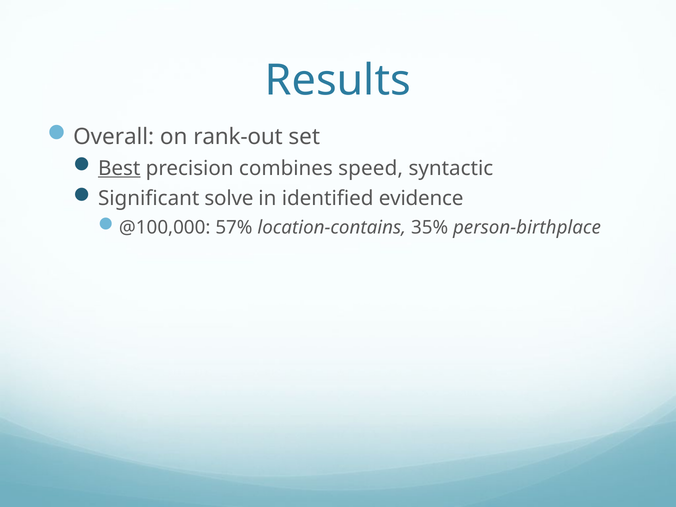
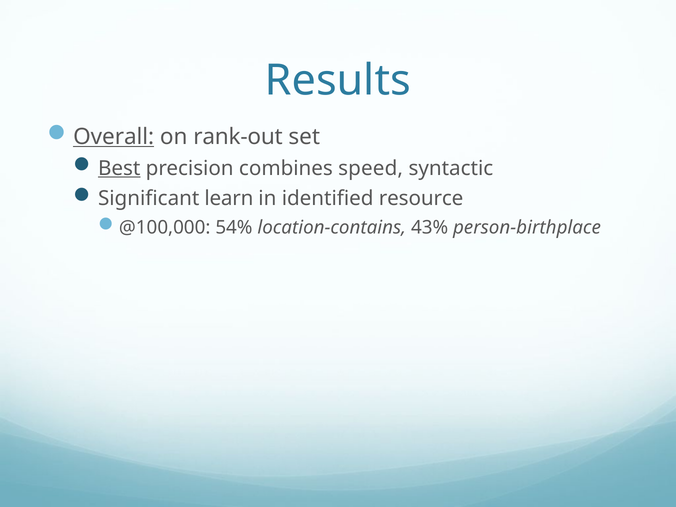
Overall underline: none -> present
solve: solve -> learn
evidence: evidence -> resource
57%: 57% -> 54%
35%: 35% -> 43%
